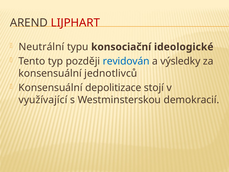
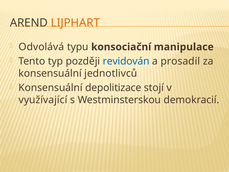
LIJPHART colour: red -> orange
Neutrální: Neutrální -> Odvolává
ideologické: ideologické -> manipulace
výsledky: výsledky -> prosadil
